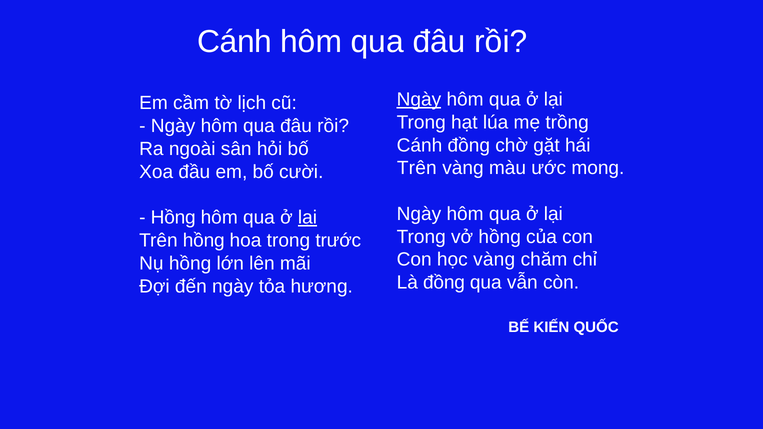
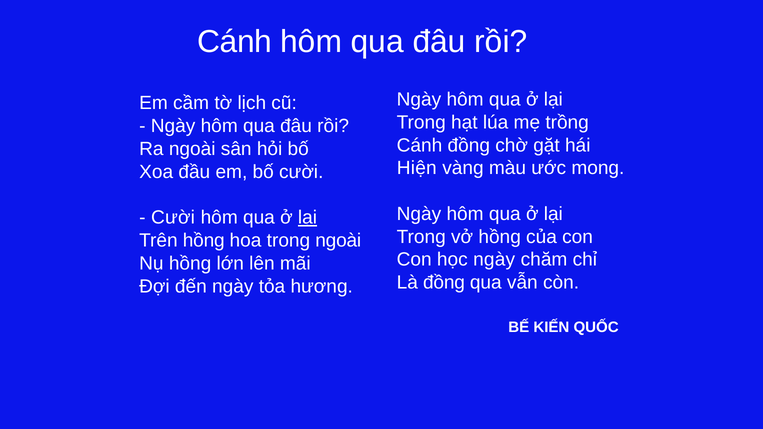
Ngày at (419, 100) underline: present -> none
Trên at (417, 168): Trên -> Hiện
Hồng at (173, 218): Hồng -> Cười
trong trước: trước -> ngoài
học vàng: vàng -> ngày
